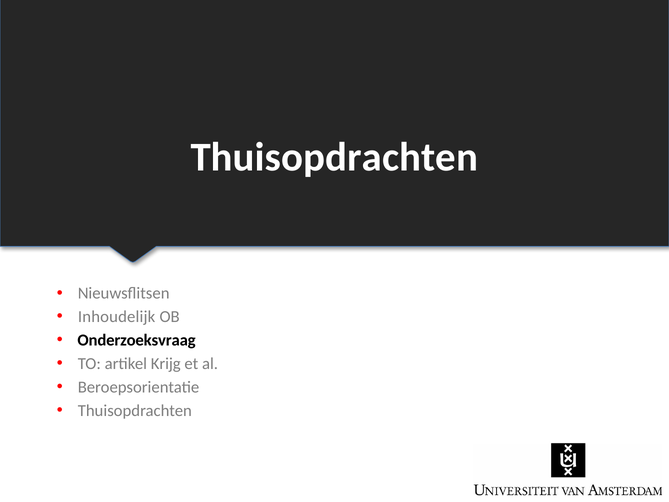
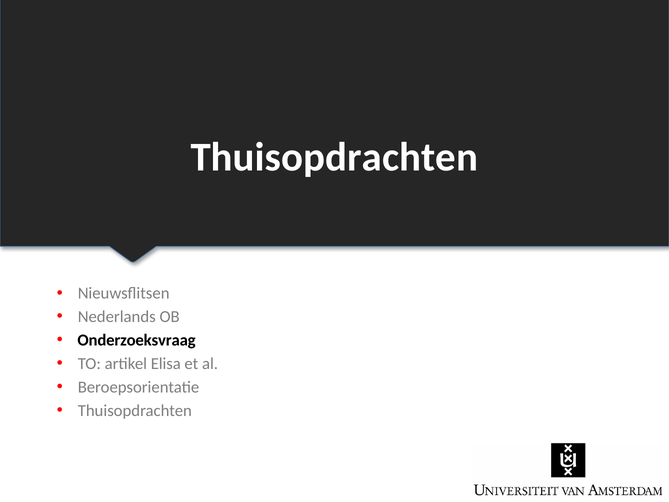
Inhoudelijk: Inhoudelijk -> Nederlands
Krijg: Krijg -> Elisa
